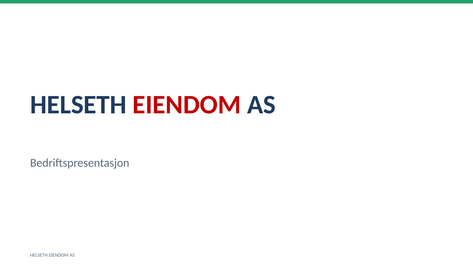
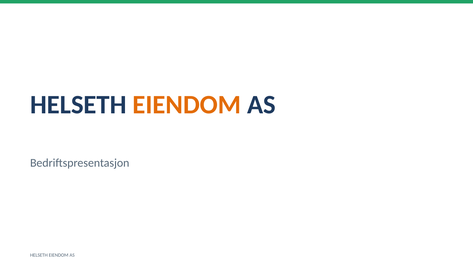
EIENDOM at (187, 105) colour: red -> orange
